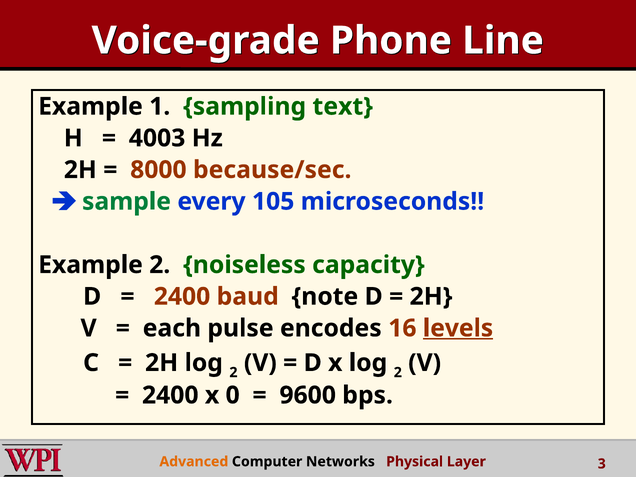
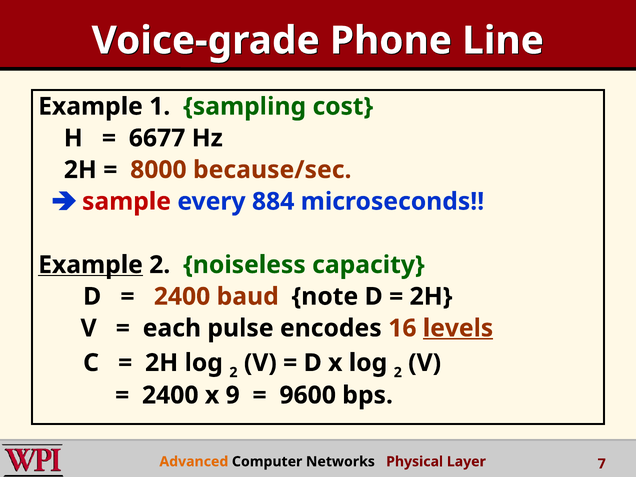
text: text -> cost
4003: 4003 -> 6677
sample colour: green -> red
105: 105 -> 884
Example at (90, 265) underline: none -> present
0: 0 -> 9
3: 3 -> 7
